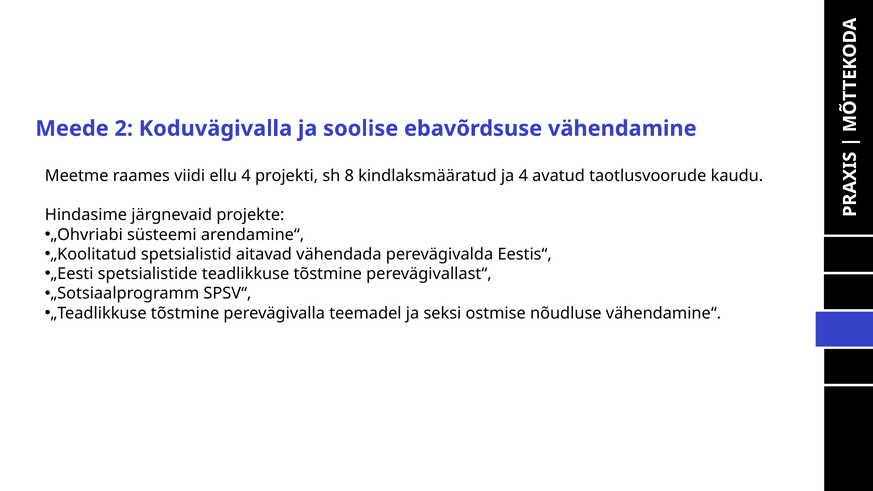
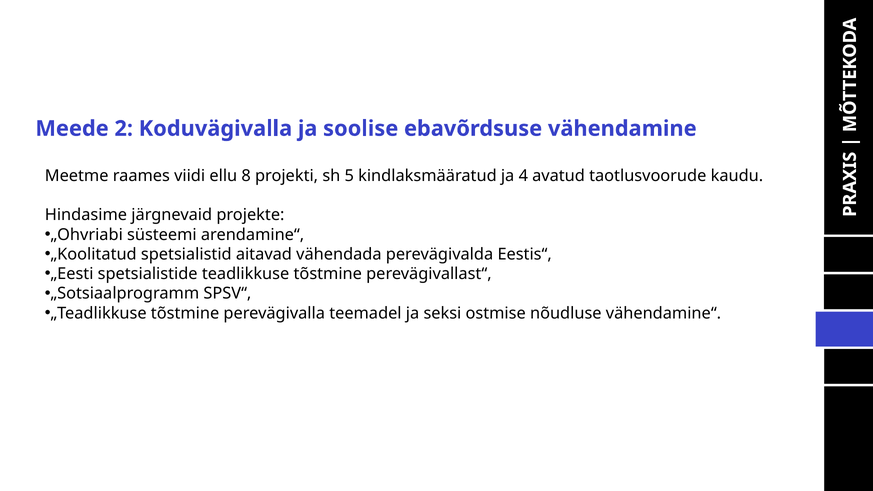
ellu 4: 4 -> 8
8: 8 -> 5
